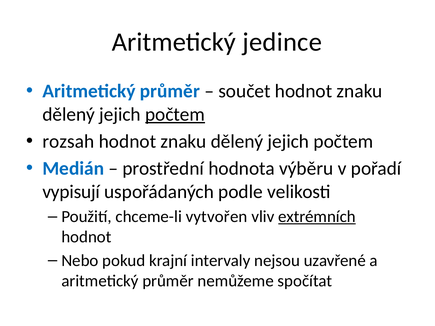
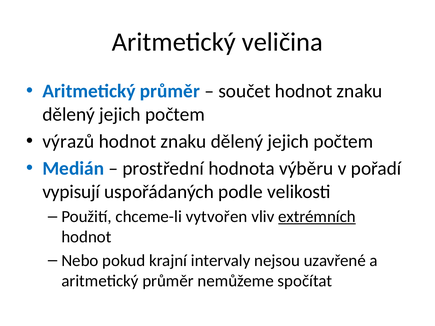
jedince: jedince -> veličina
počtem at (175, 114) underline: present -> none
rozsah: rozsah -> výrazů
